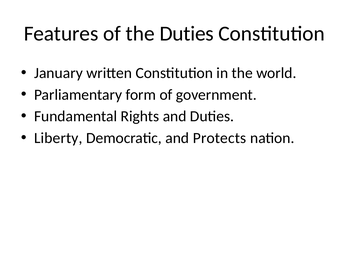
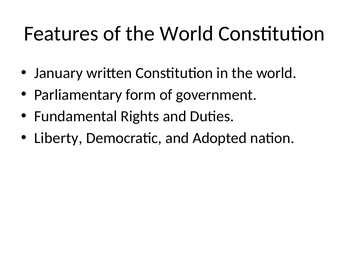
of the Duties: Duties -> World
Protects: Protects -> Adopted
